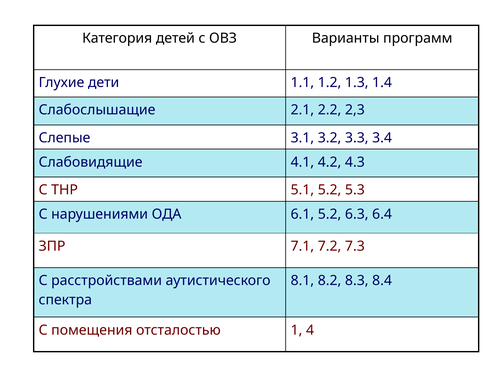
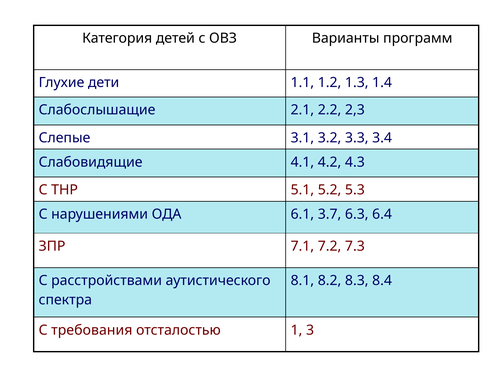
6.1 5.2: 5.2 -> 3.7
помещения: помещения -> требования
4: 4 -> 3
